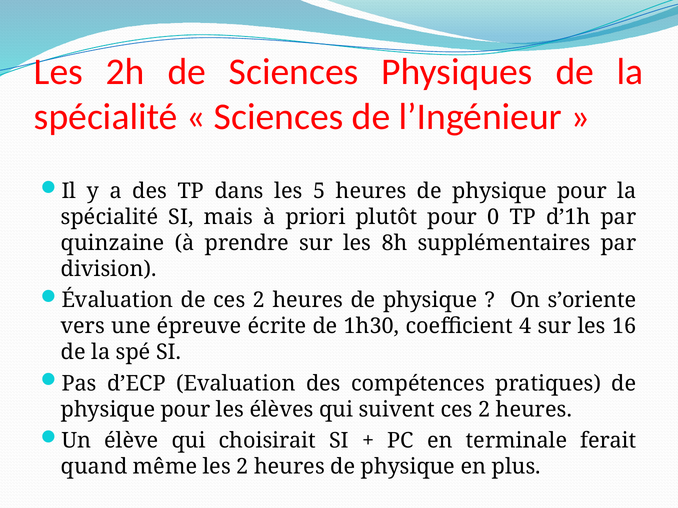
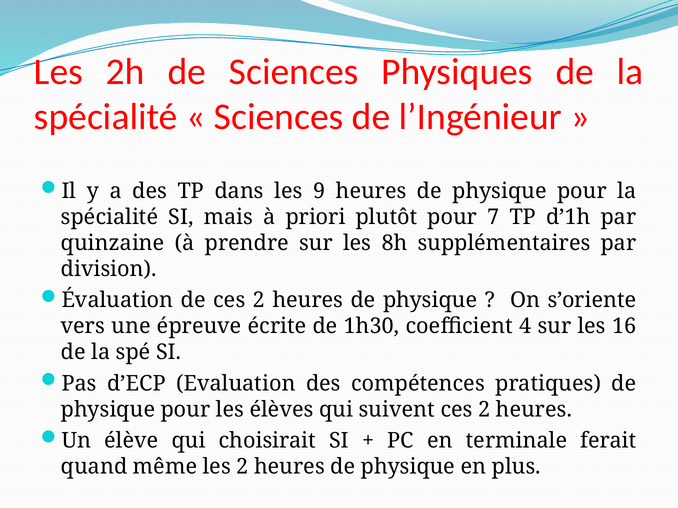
5: 5 -> 9
0: 0 -> 7
